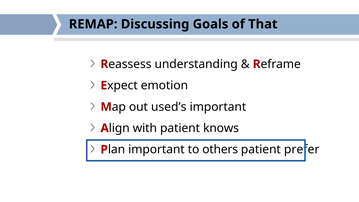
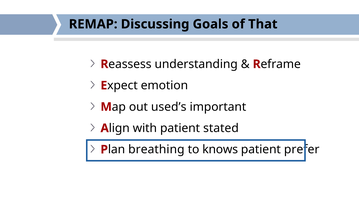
knows: knows -> stated
important at (156, 149): important -> breathing
others: others -> knows
